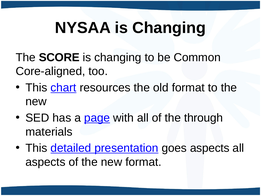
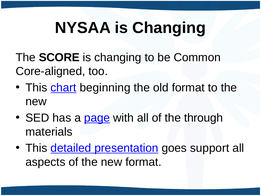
resources: resources -> beginning
goes aspects: aspects -> support
